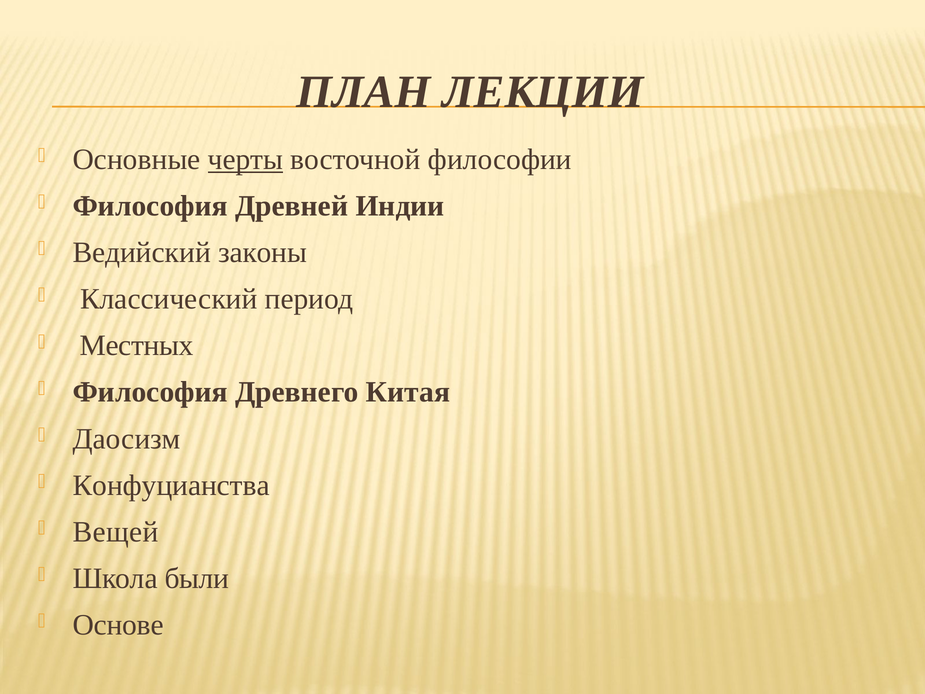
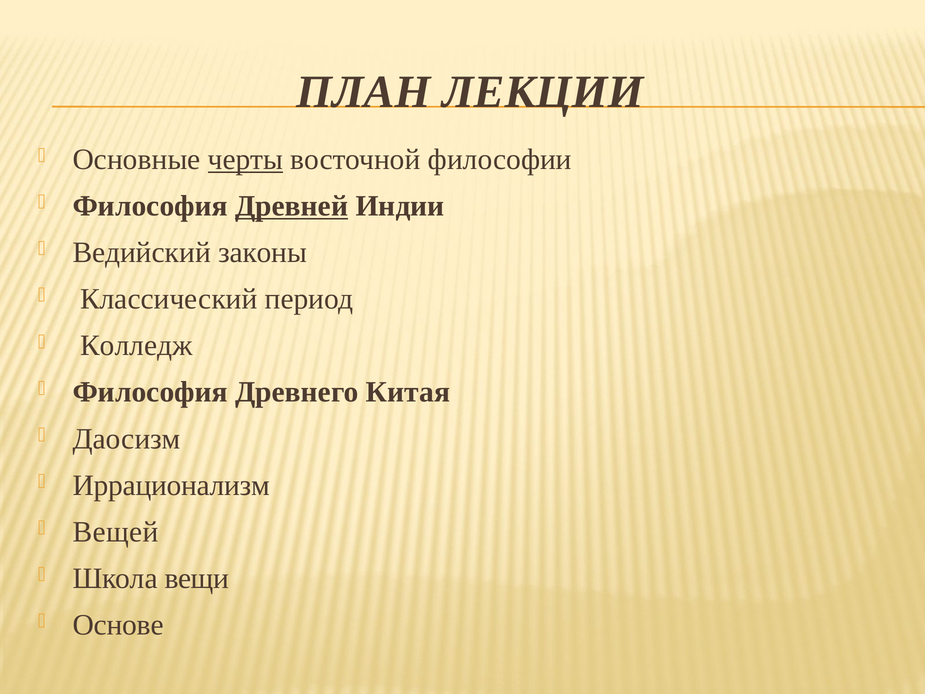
Древней underline: none -> present
Местных: Местных -> Колледж
Конфуцианства: Конфуцианства -> Иррационализм
были: были -> вещи
